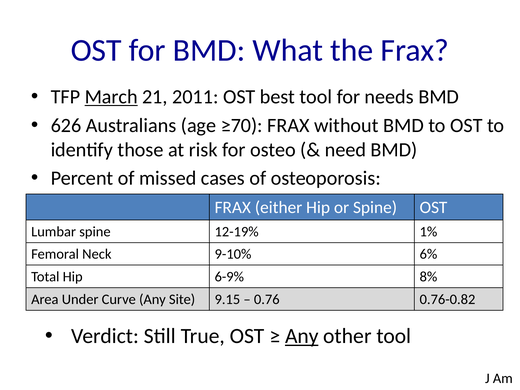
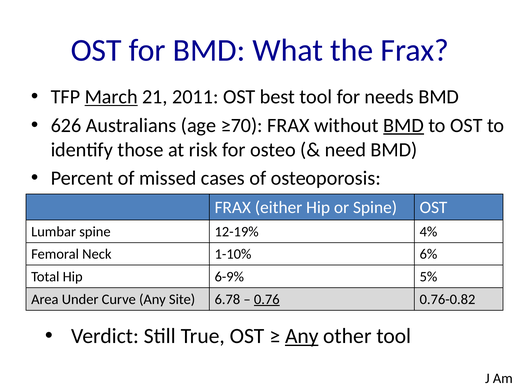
BMD at (404, 125) underline: none -> present
1%: 1% -> 4%
9-10%: 9-10% -> 1-10%
8%: 8% -> 5%
9.15: 9.15 -> 6.78
0.76 underline: none -> present
